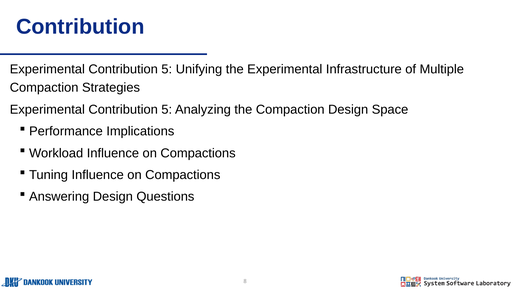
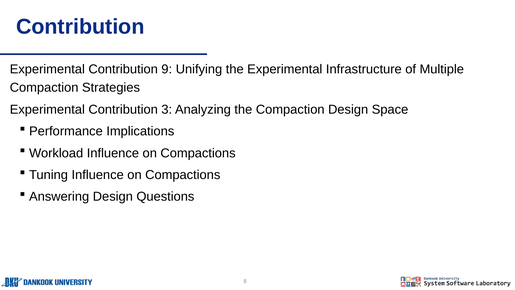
5 at (167, 69): 5 -> 9
5 at (167, 109): 5 -> 3
